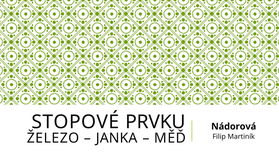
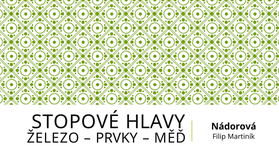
PRVKU: PRVKU -> HLAVY
JANKA: JANKA -> PRVKY
